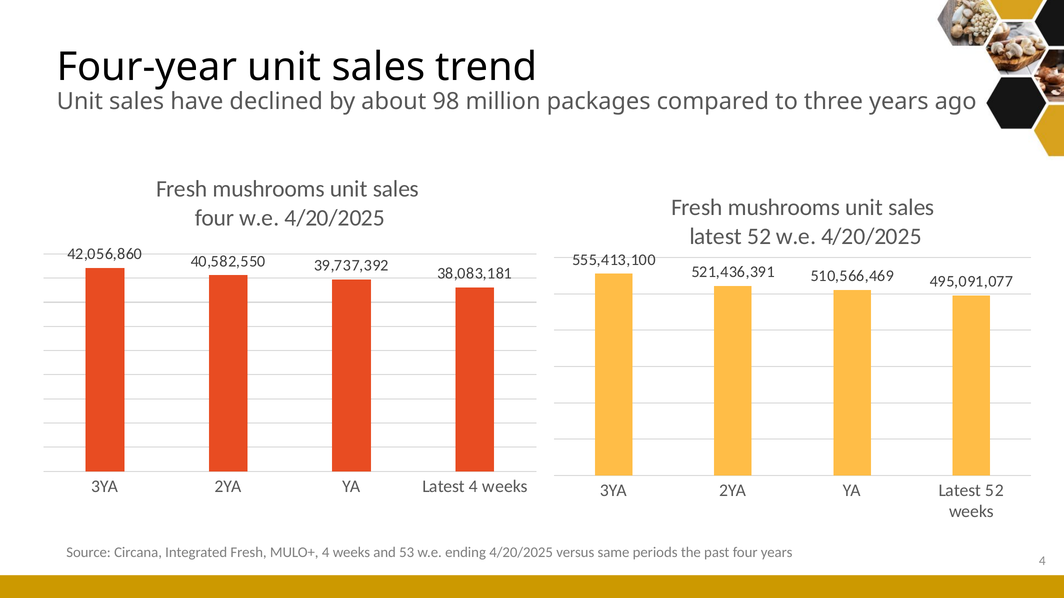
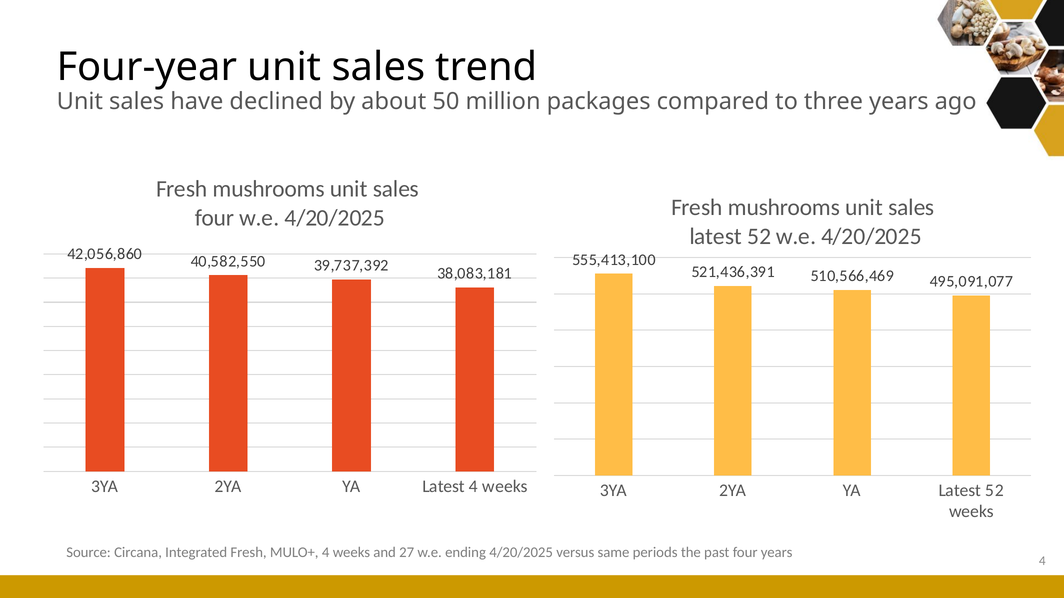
98: 98 -> 50
53: 53 -> 27
